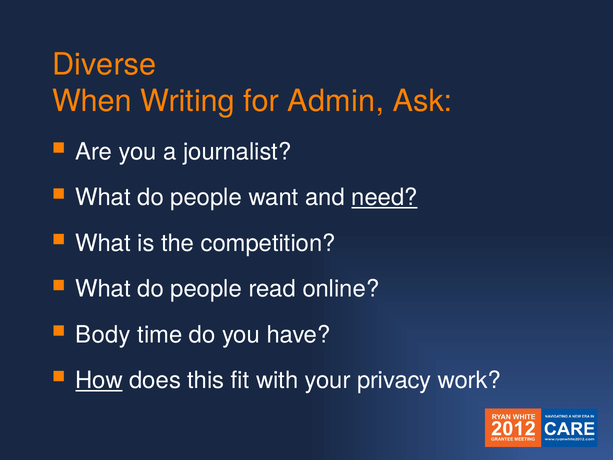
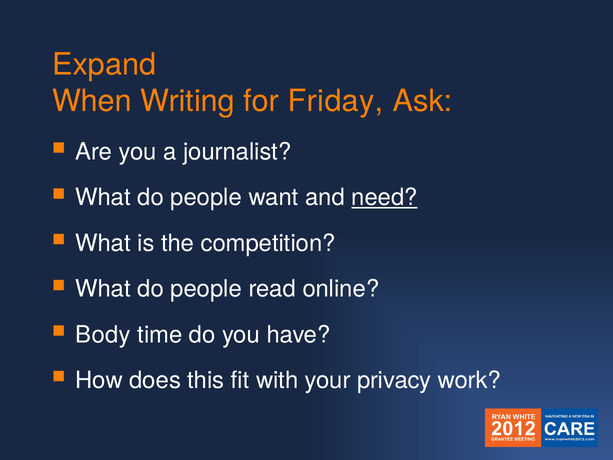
Diverse: Diverse -> Expand
Admin: Admin -> Friday
How underline: present -> none
